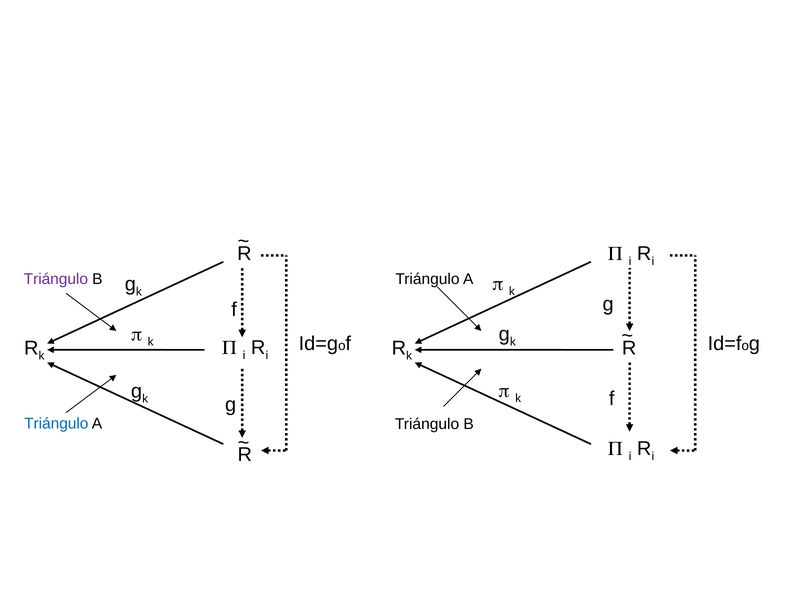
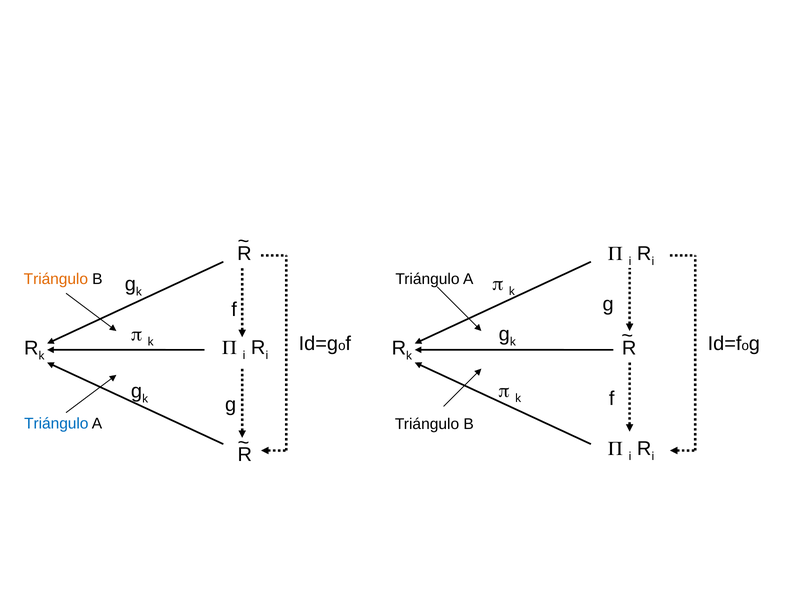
Triángulo at (56, 279) colour: purple -> orange
